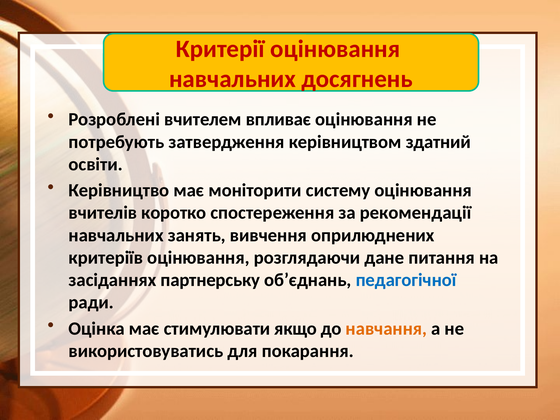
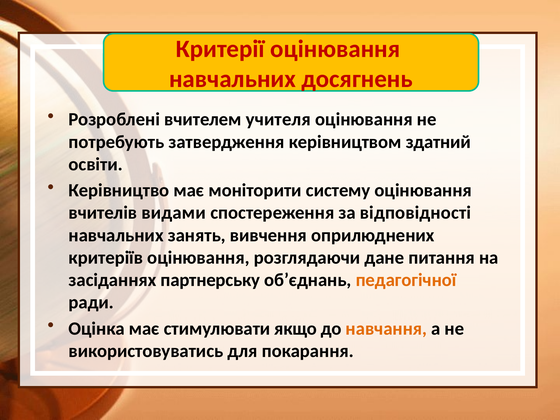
впливає: впливає -> учителя
коротко: коротко -> видами
рекомендації: рекомендації -> відповідності
педагогічної colour: blue -> orange
